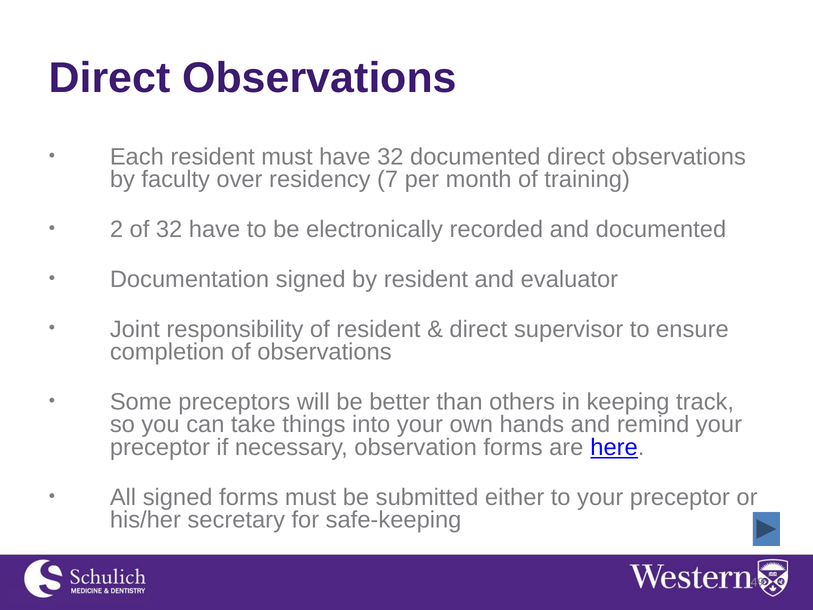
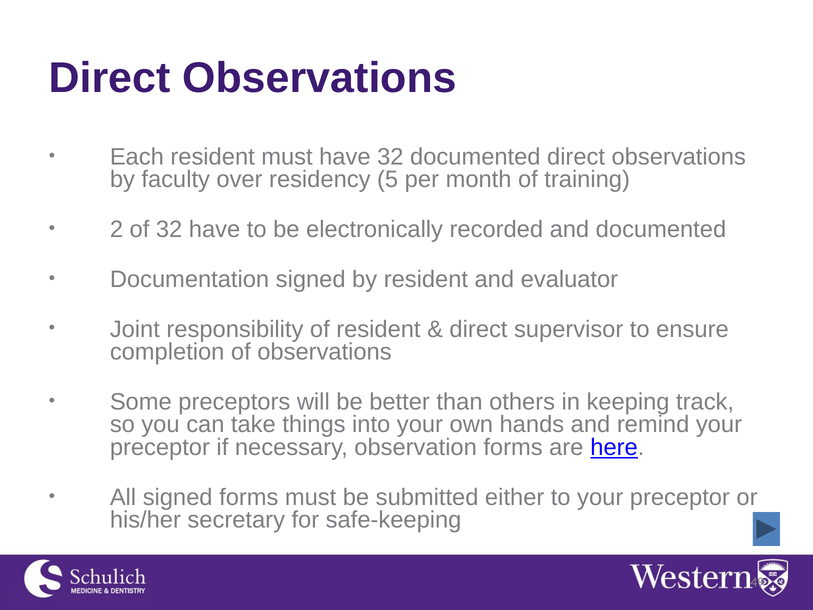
7: 7 -> 5
